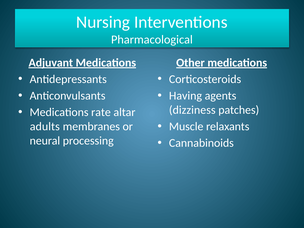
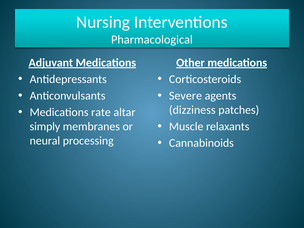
Having: Having -> Severe
adults: adults -> simply
